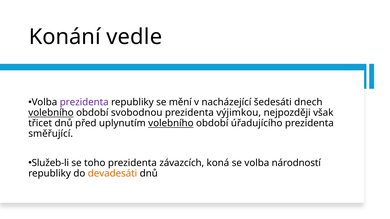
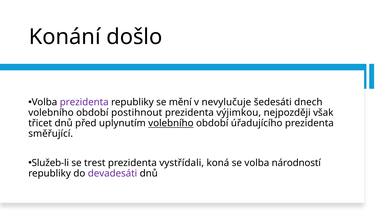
vedle: vedle -> došlo
nacházející: nacházející -> nevylučuje
volebního at (51, 113) underline: present -> none
svobodnou: svobodnou -> postihnout
toho: toho -> trest
závazcích: závazcích -> vystřídali
devadesáti colour: orange -> purple
